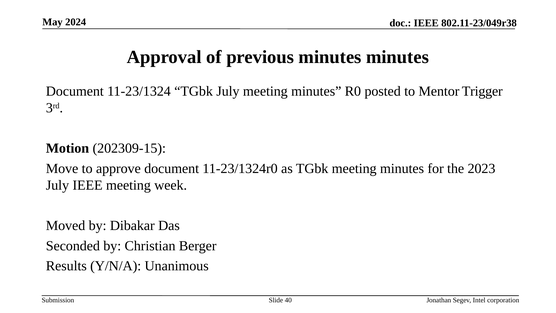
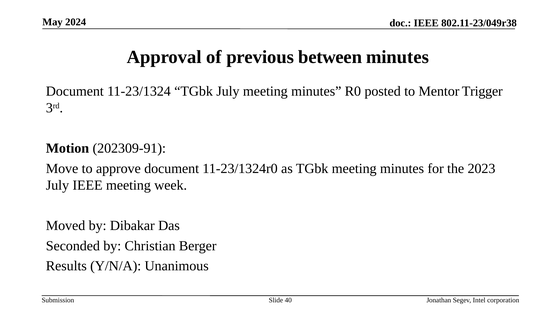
previous minutes: minutes -> between
202309-15: 202309-15 -> 202309-91
